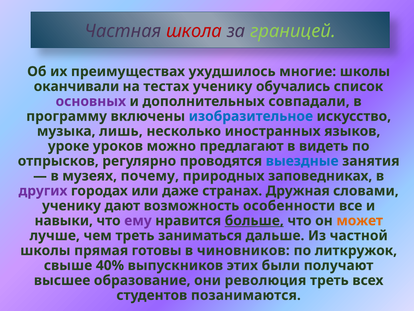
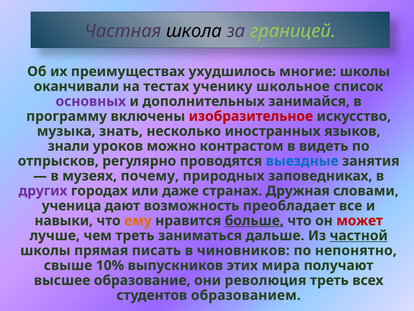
школа colour: red -> black
обучались: обучались -> школьное
совпадали: совпадали -> занимайся
изобразительное colour: blue -> red
лишь: лишь -> знать
уроке: уроке -> знали
предлагают: предлагают -> контрастом
ученику at (72, 205): ученику -> ученица
особенности: особенности -> преобладает
ему colour: purple -> orange
может colour: orange -> red
частной underline: none -> present
готовы: готовы -> писать
литкружок: литкружок -> непонятно
40%: 40% -> 10%
были: были -> мира
позанимаются: позанимаются -> образованием
